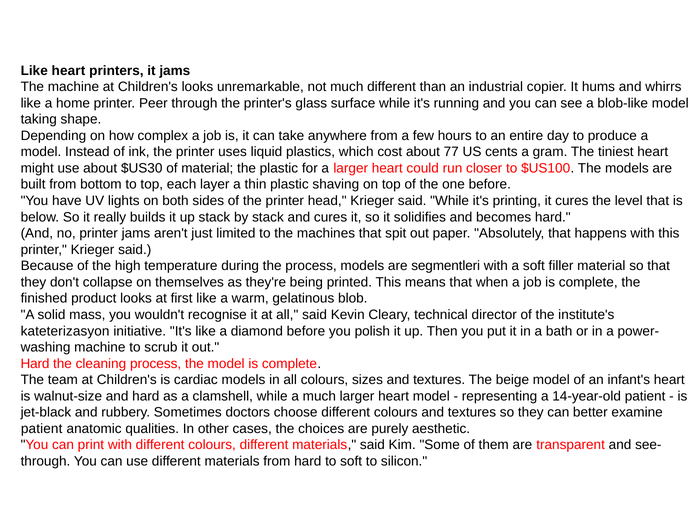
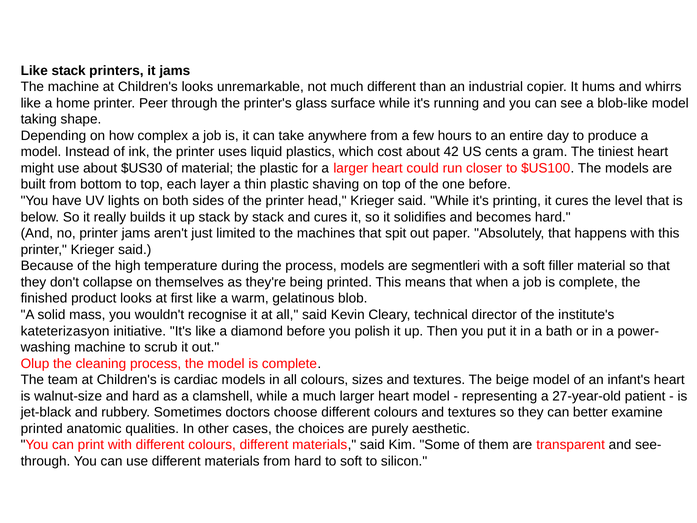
Like heart: heart -> stack
77: 77 -> 42
Hard at (35, 363): Hard -> Olup
14-year-old: 14-year-old -> 27-year-old
patient at (42, 429): patient -> printed
